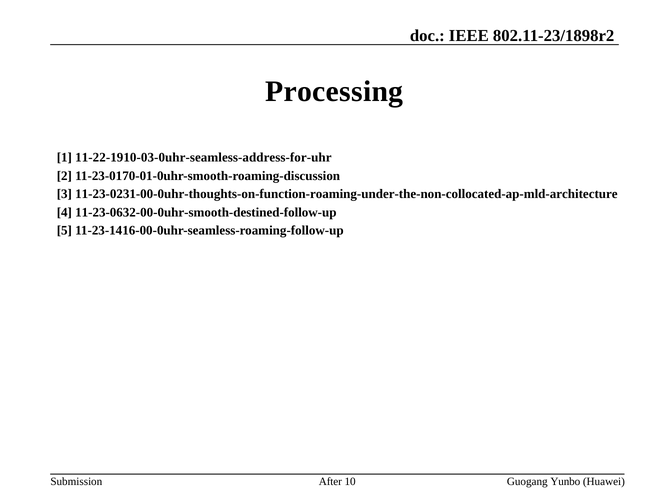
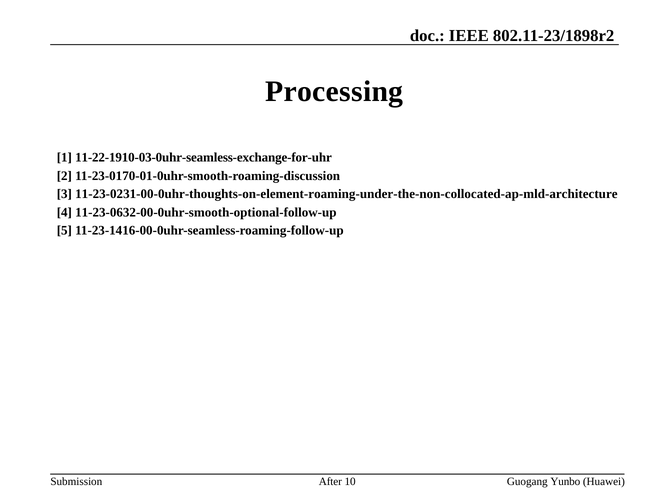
11-22-1910-03-0uhr-seamless-address-for-uhr: 11-22-1910-03-0uhr-seamless-address-for-uhr -> 11-22-1910-03-0uhr-seamless-exchange-for-uhr
11-23-0231-00-0uhr-thoughts-on-function-roaming-under-the-non-collocated-ap-mld-architecture: 11-23-0231-00-0uhr-thoughts-on-function-roaming-under-the-non-collocated-ap-mld-architecture -> 11-23-0231-00-0uhr-thoughts-on-element-roaming-under-the-non-collocated-ap-mld-architecture
11-23-0632-00-0uhr-smooth-destined-follow-up: 11-23-0632-00-0uhr-smooth-destined-follow-up -> 11-23-0632-00-0uhr-smooth-optional-follow-up
